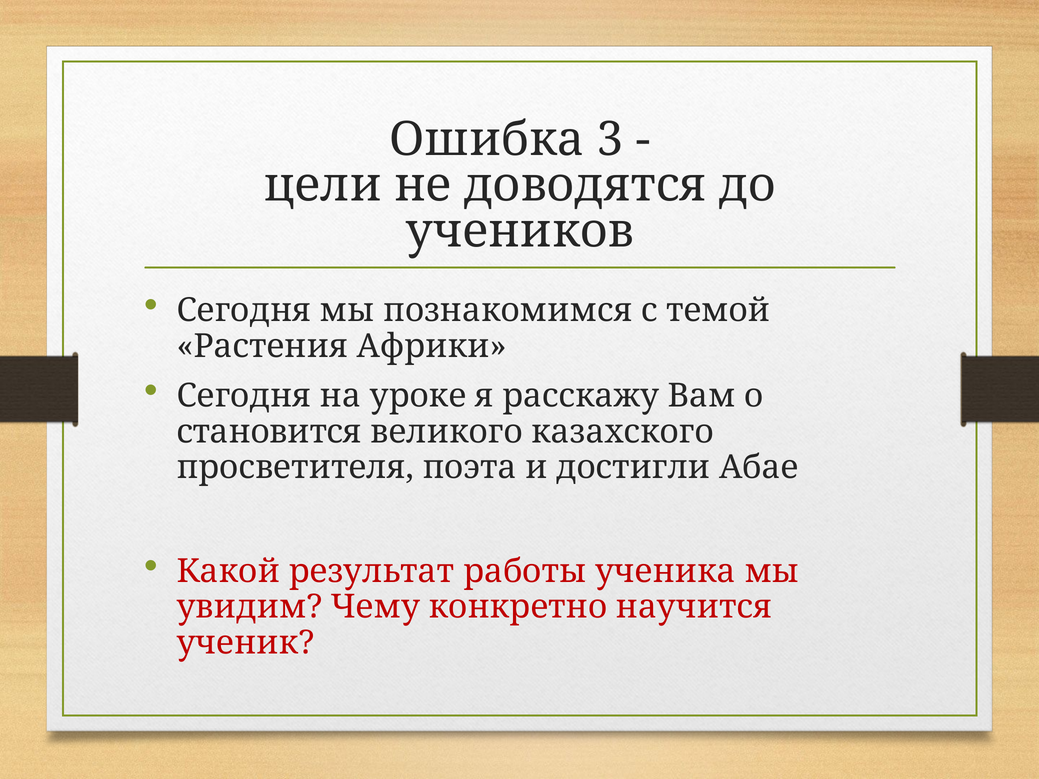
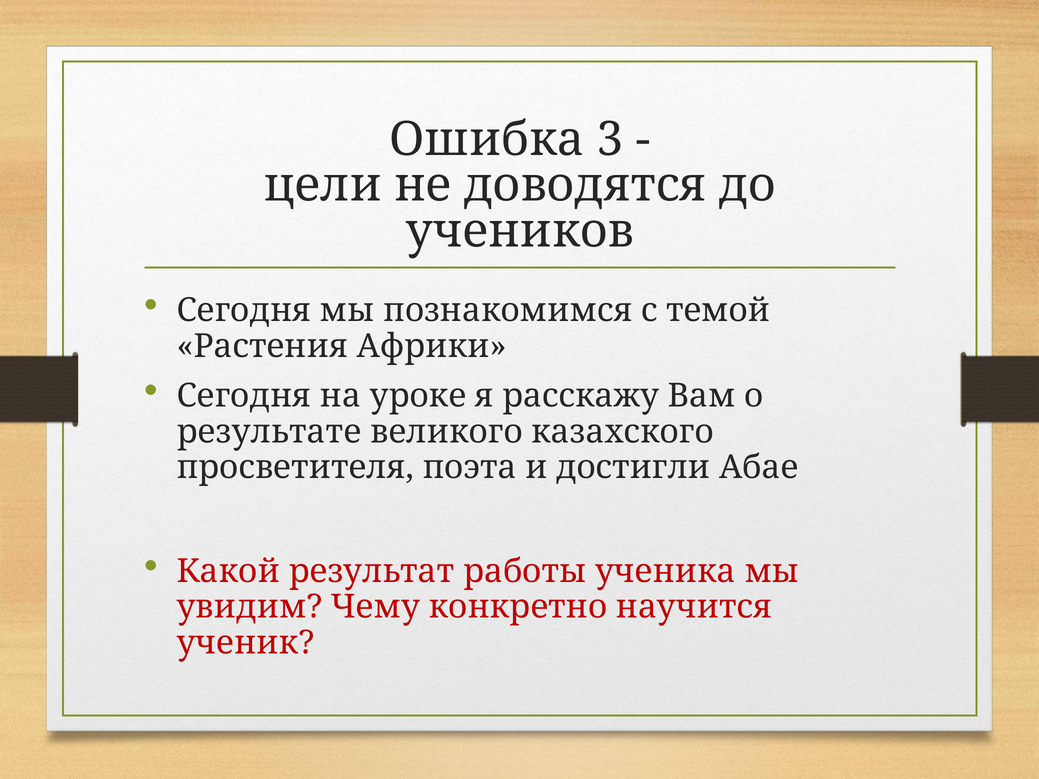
становится: становится -> результате
